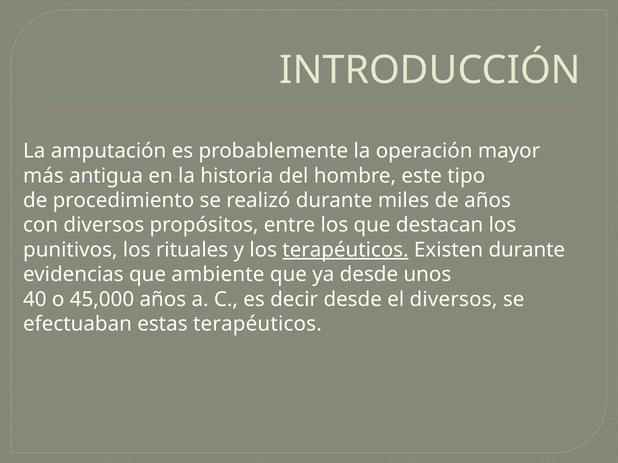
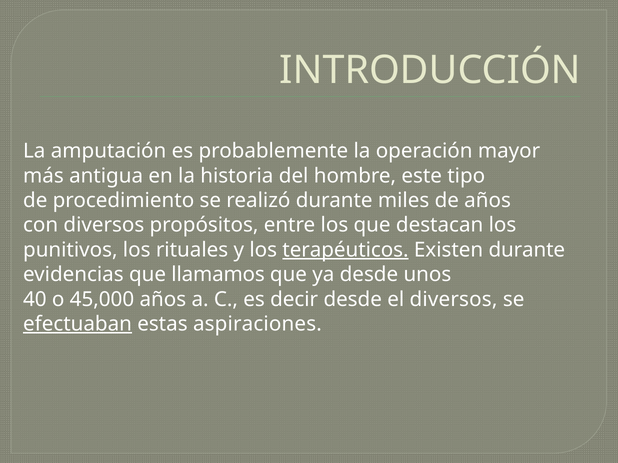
ambiente: ambiente -> llamamos
efectuaban underline: none -> present
estas terapéuticos: terapéuticos -> aspiraciones
